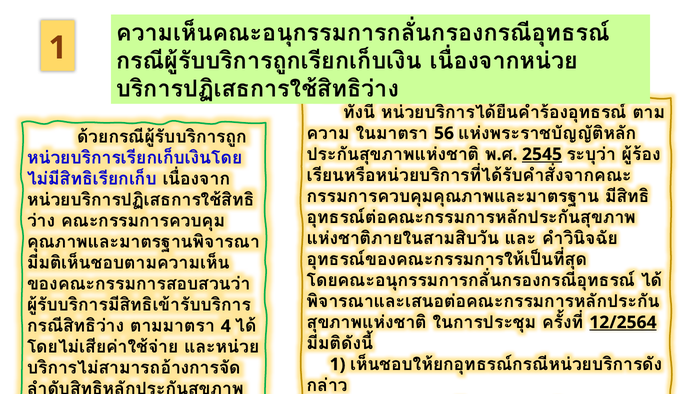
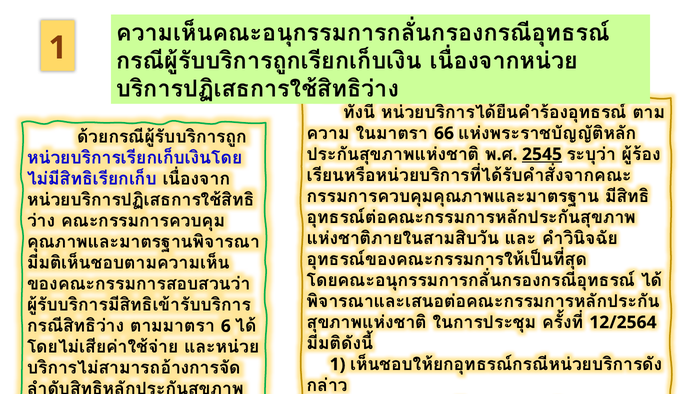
56: 56 -> 66
12/2564 underline: present -> none
4: 4 -> 6
